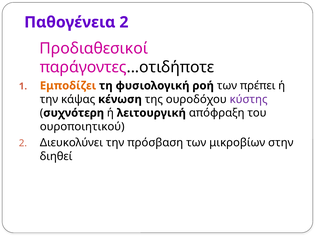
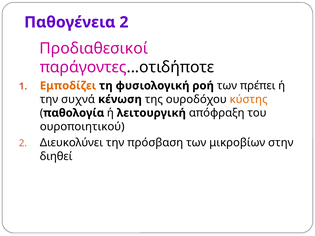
κάψας: κάψας -> συχνά
κύστης colour: purple -> orange
συχνότερη: συχνότερη -> παθολογία
